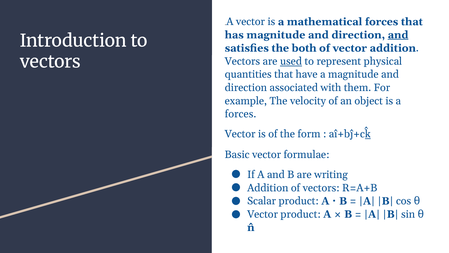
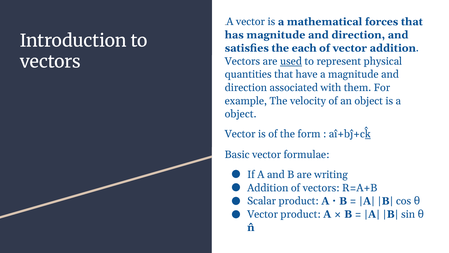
and at (398, 35) underline: present -> none
both: both -> each
forces at (241, 114): forces -> object
